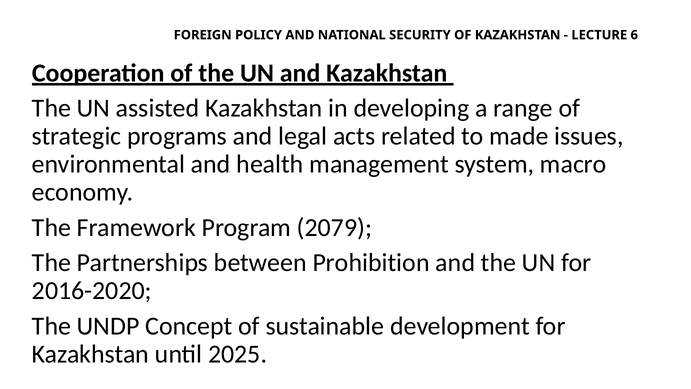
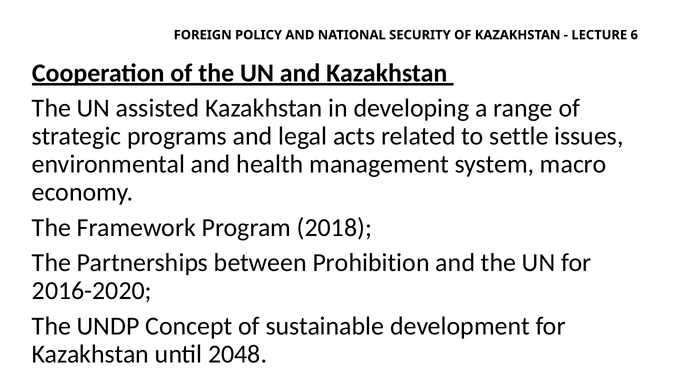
made: made -> settle
2079: 2079 -> 2018
2025: 2025 -> 2048
